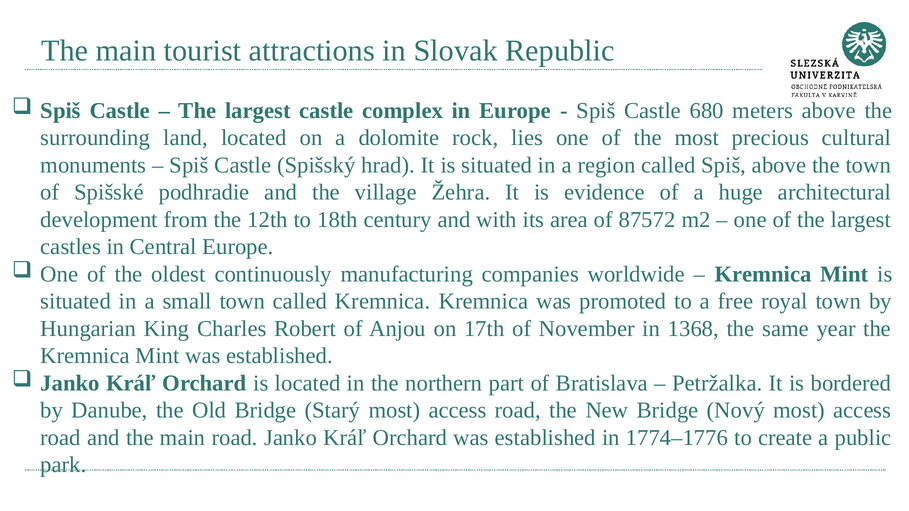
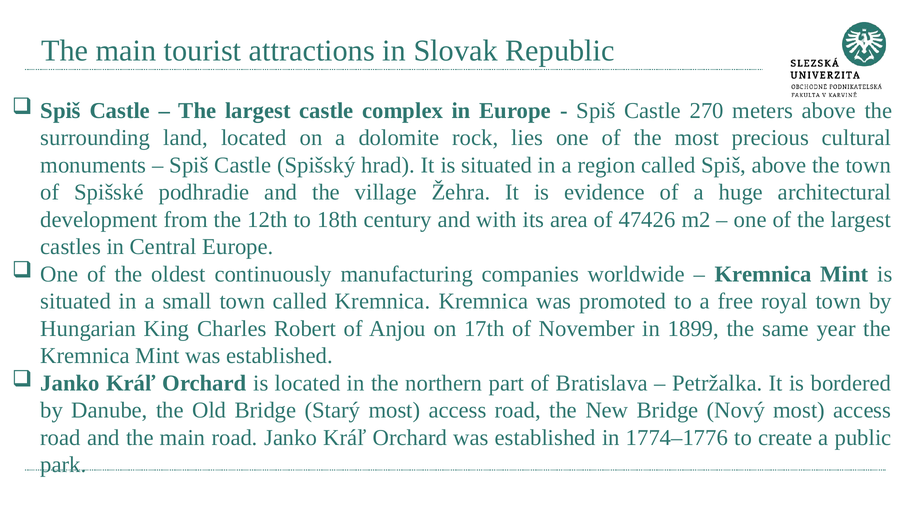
680: 680 -> 270
87572: 87572 -> 47426
1368: 1368 -> 1899
